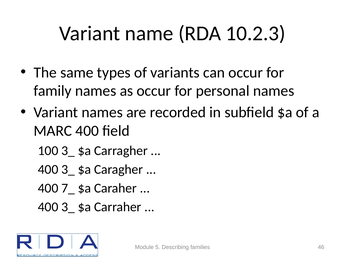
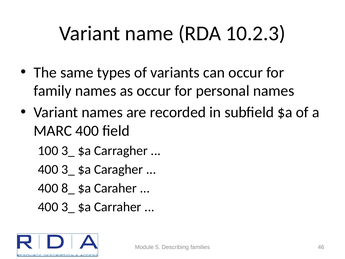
7_: 7_ -> 8_
